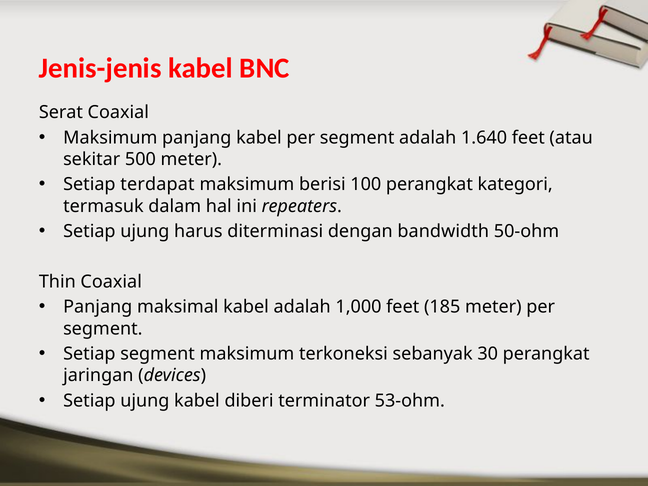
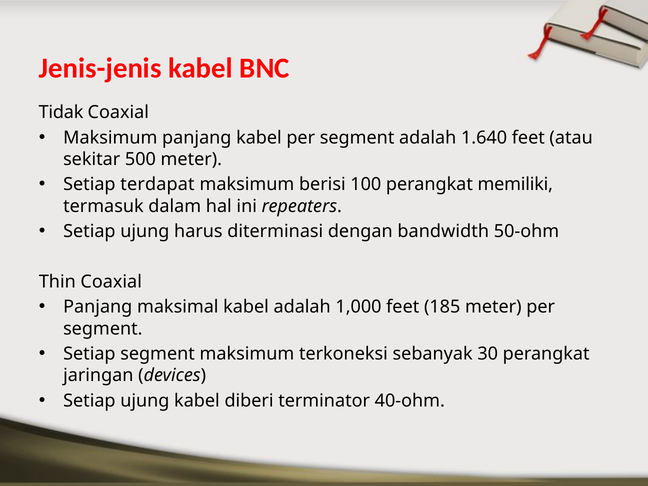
Serat: Serat -> Tidak
kategori: kategori -> memiliki
53-ohm: 53-ohm -> 40-ohm
